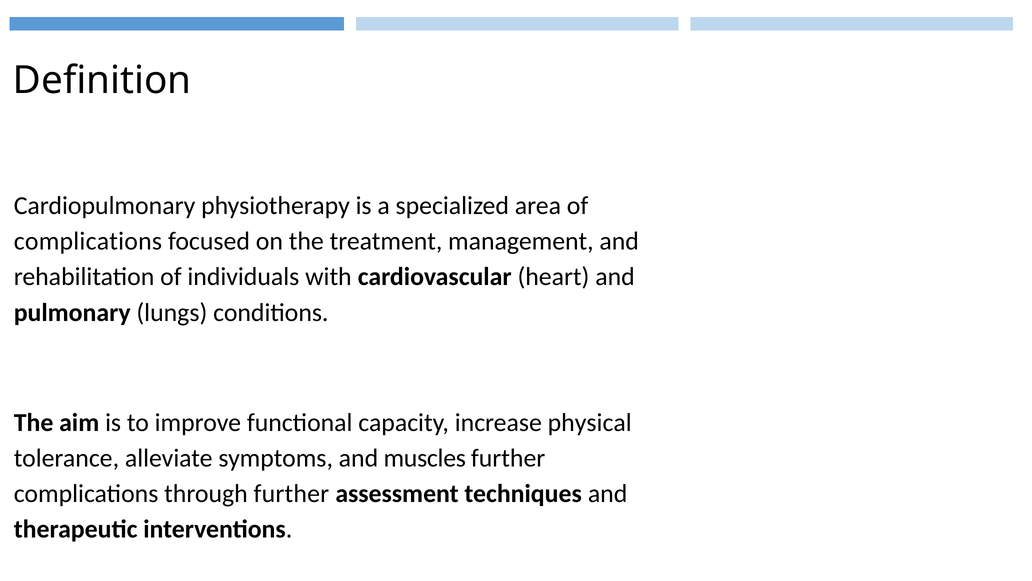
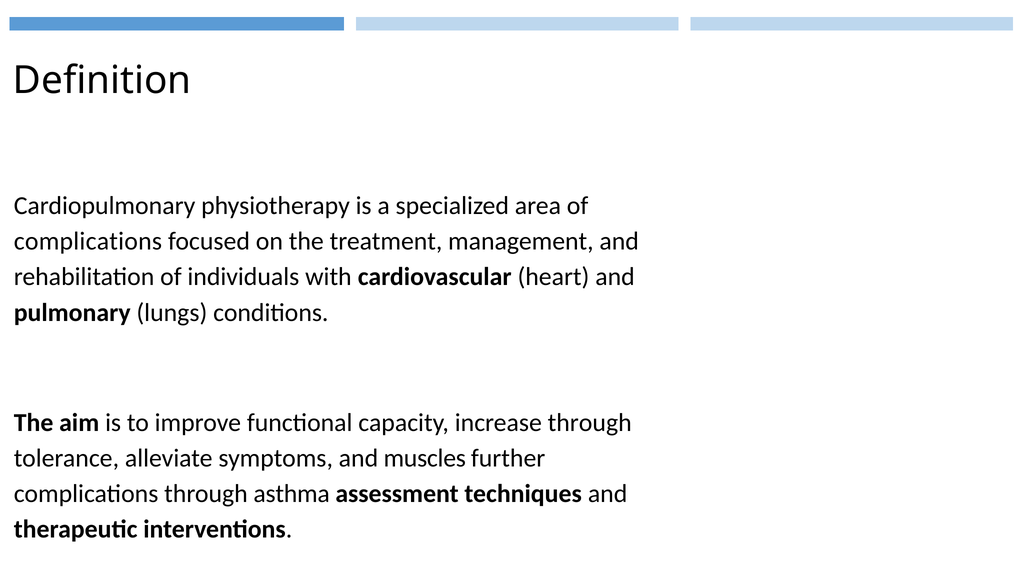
increase physical: physical -> through
through further: further -> asthma
